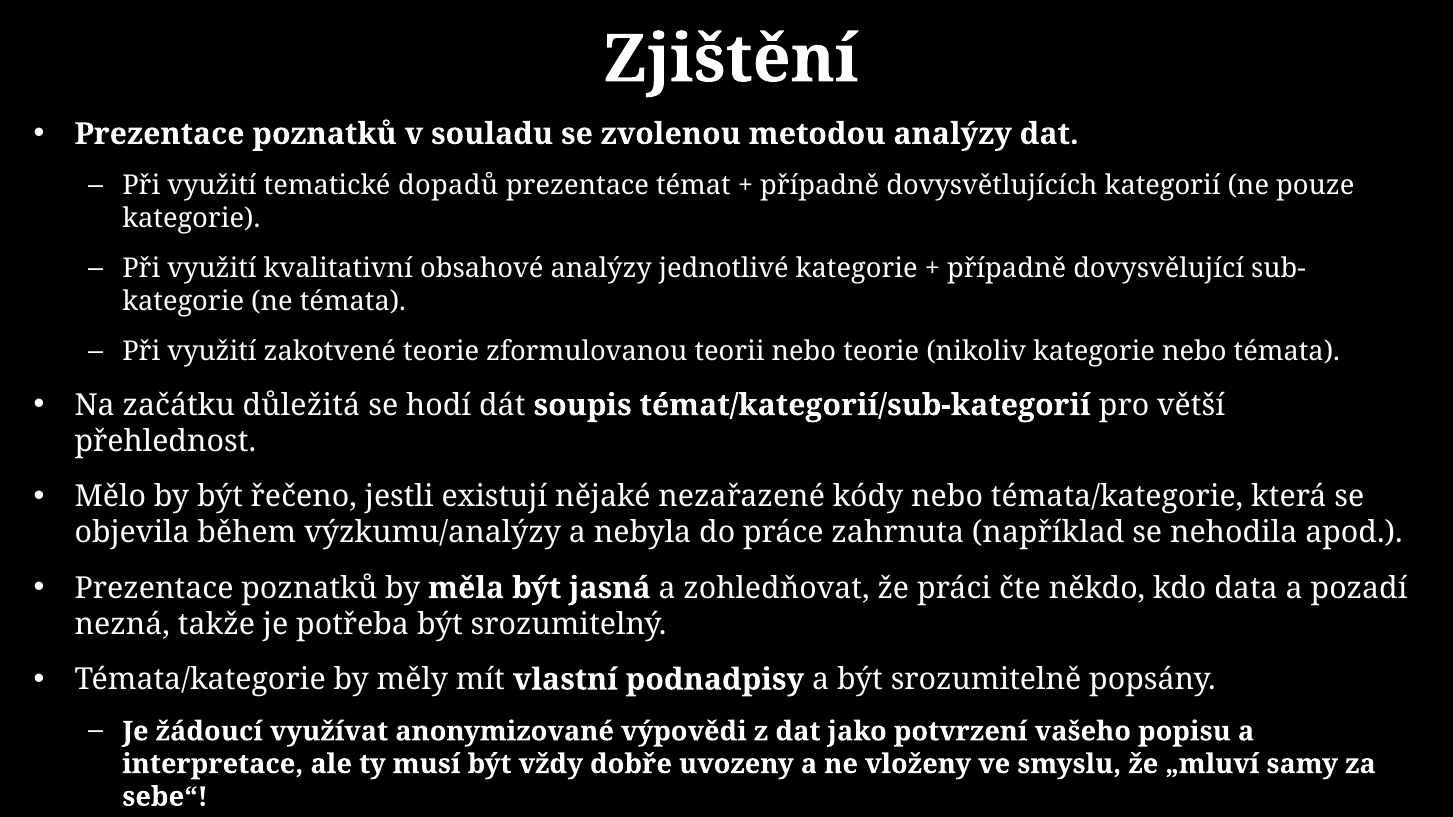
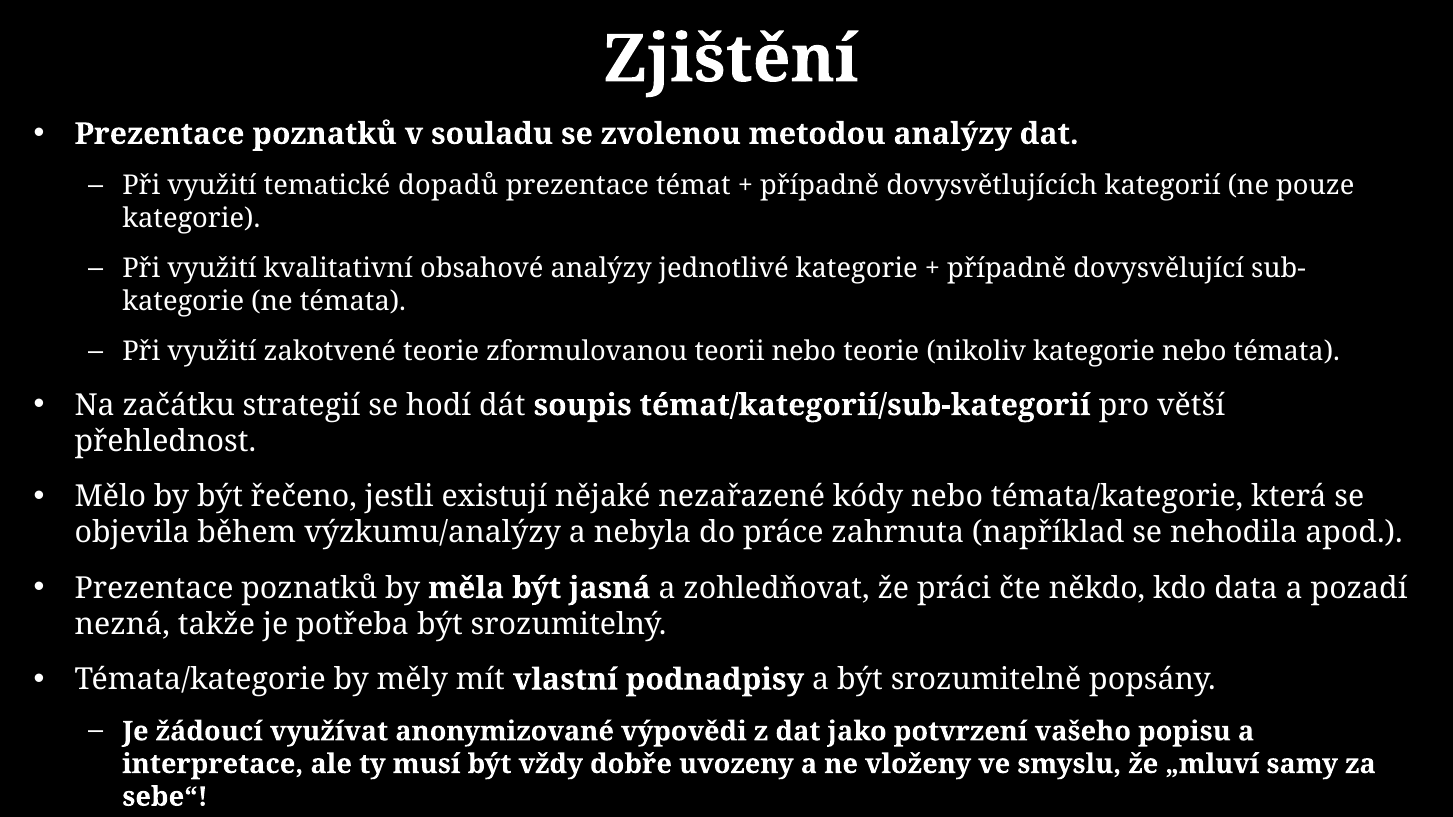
důležitá: důležitá -> strategií
